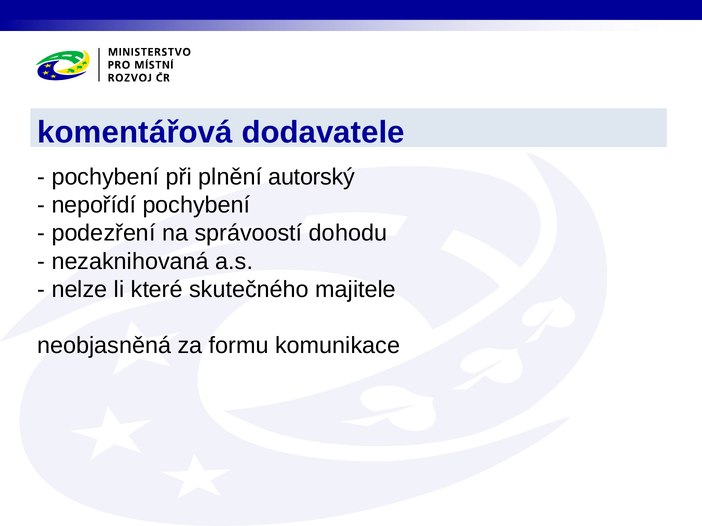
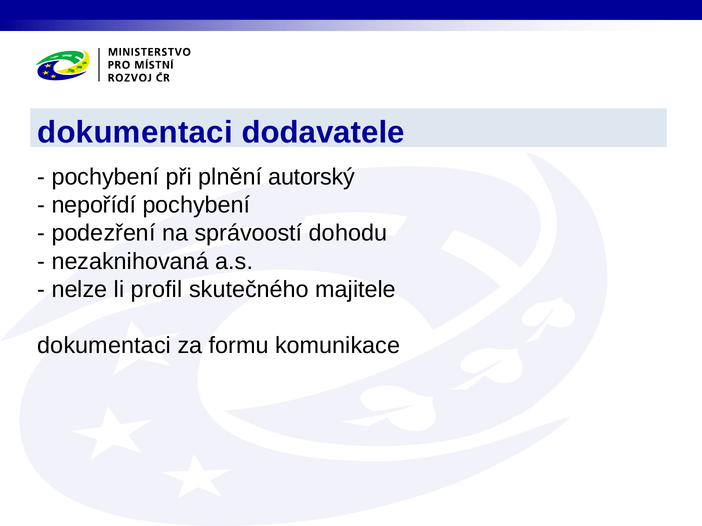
komentářová at (135, 133): komentářová -> dokumentaci
které: které -> profil
neobjasněná at (104, 346): neobjasněná -> dokumentaci
